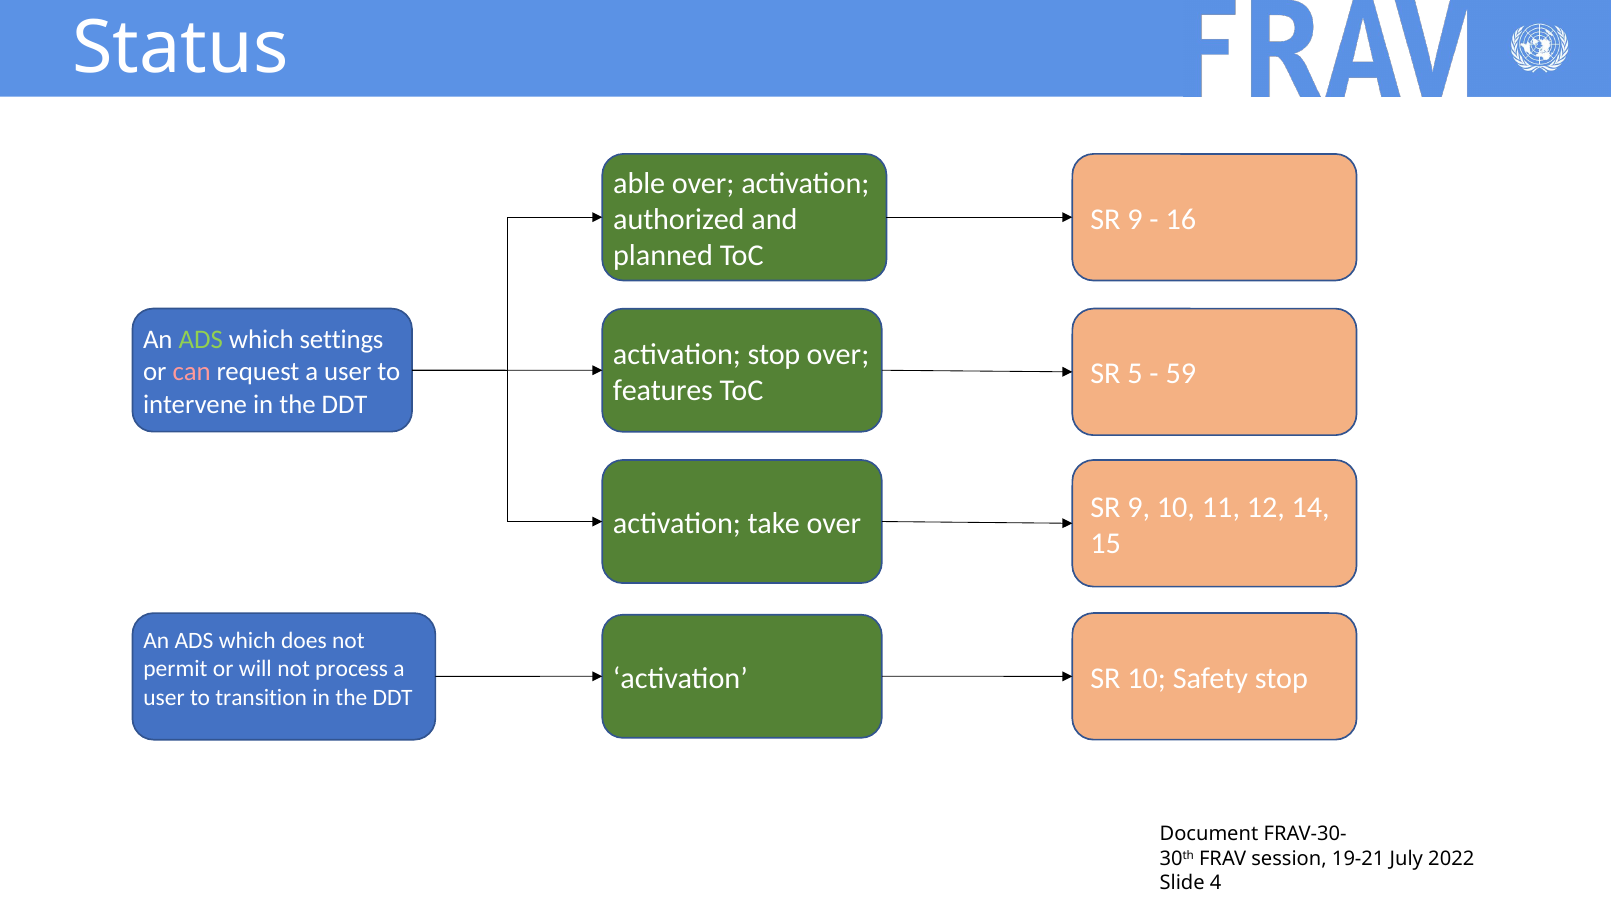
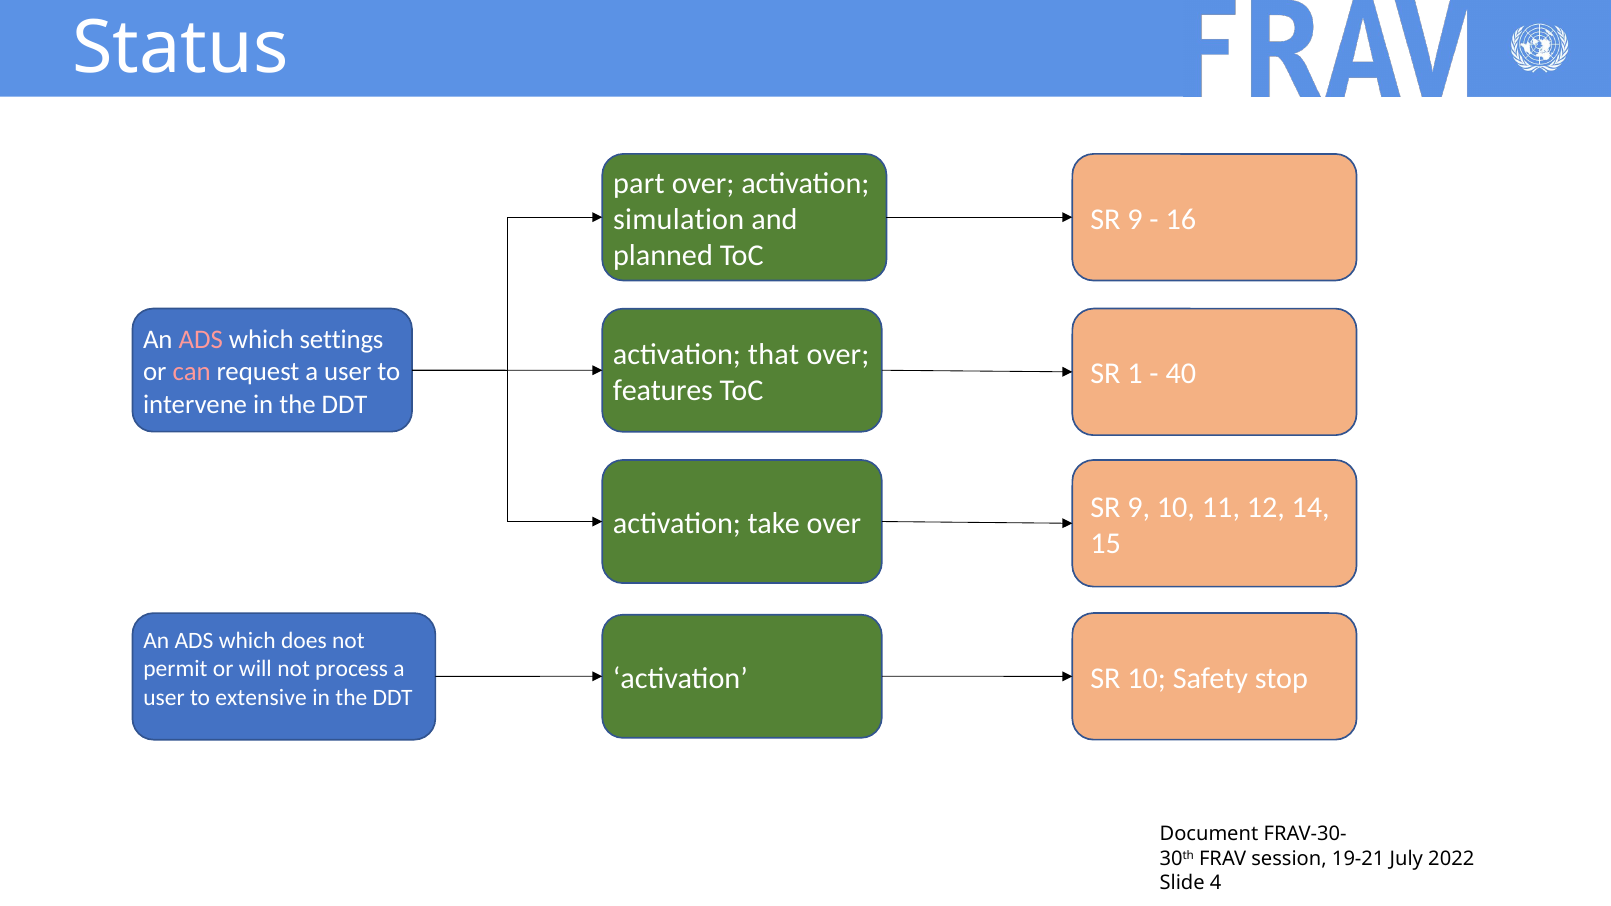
able: able -> part
authorized: authorized -> simulation
ADS at (201, 340) colour: light green -> pink
activation stop: stop -> that
5: 5 -> 1
59: 59 -> 40
transition: transition -> extensive
